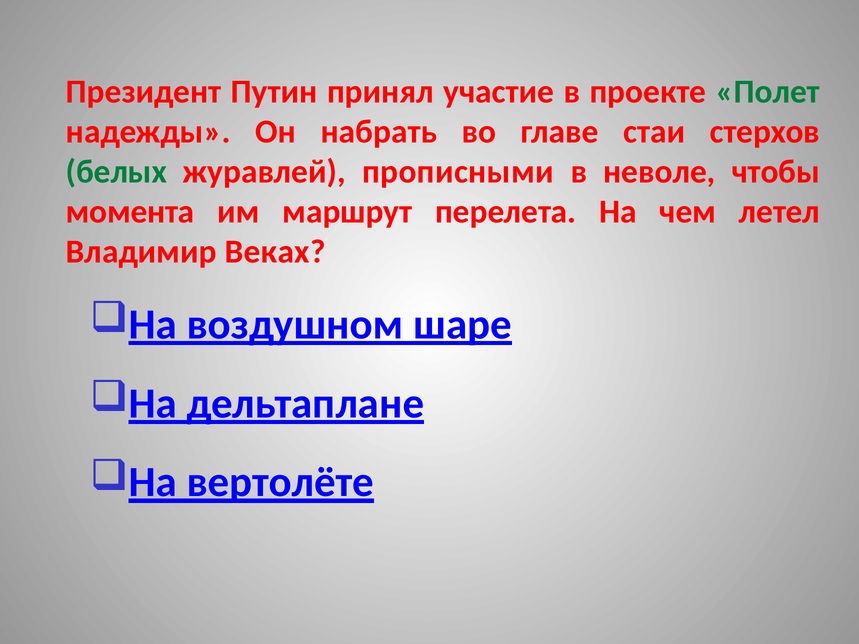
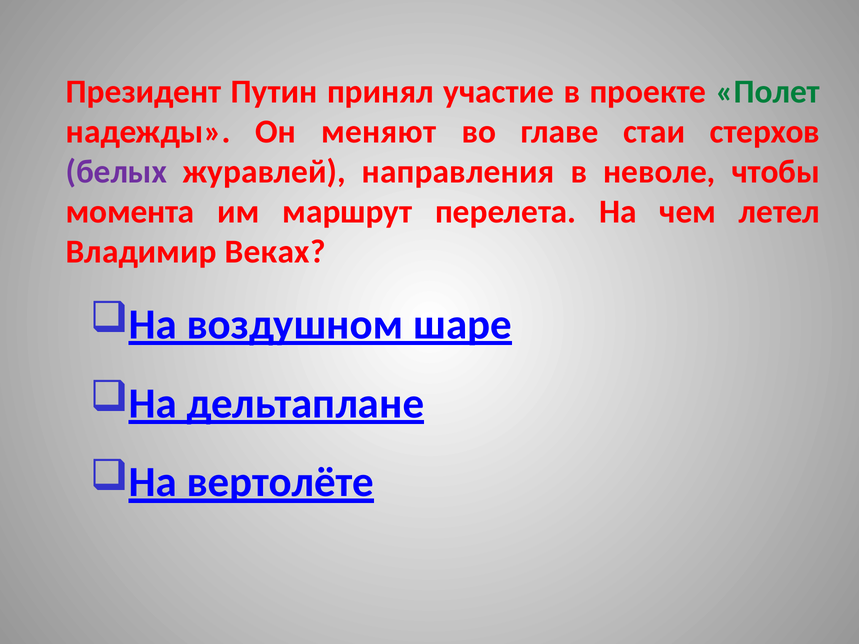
набрать: набрать -> меняют
белых colour: green -> purple
прописными: прописными -> направления
